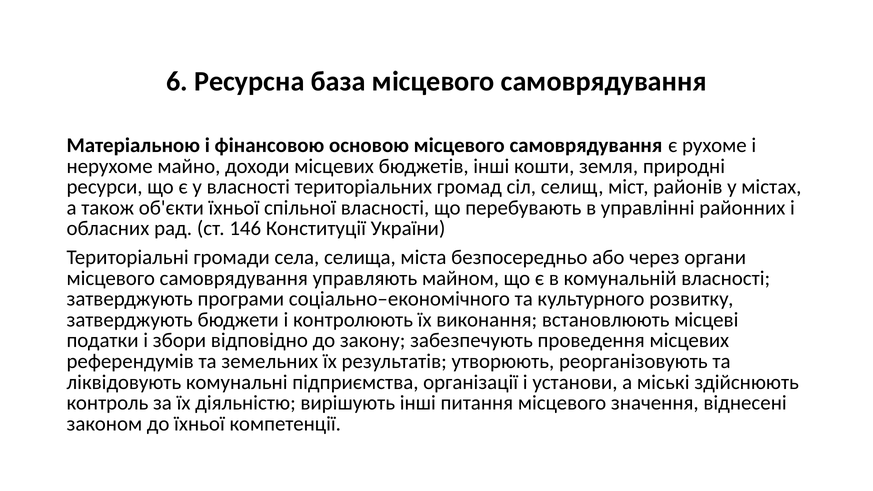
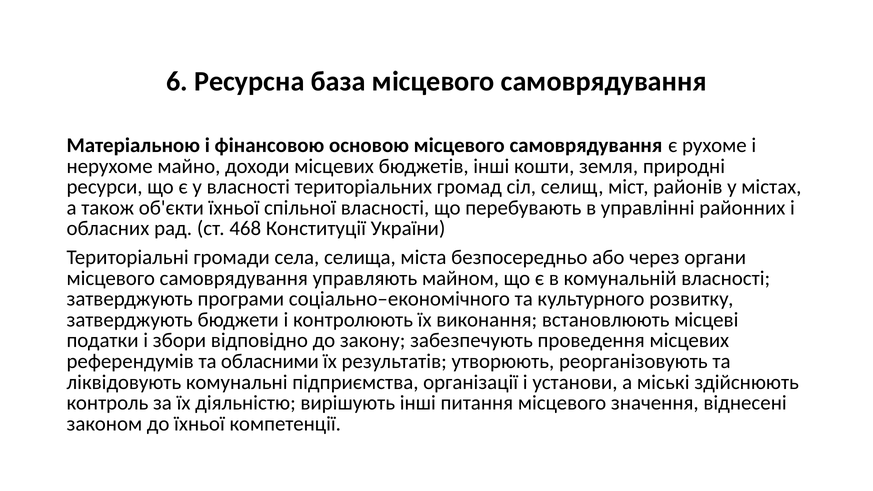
146: 146 -> 468
земельних: земельних -> обласними
